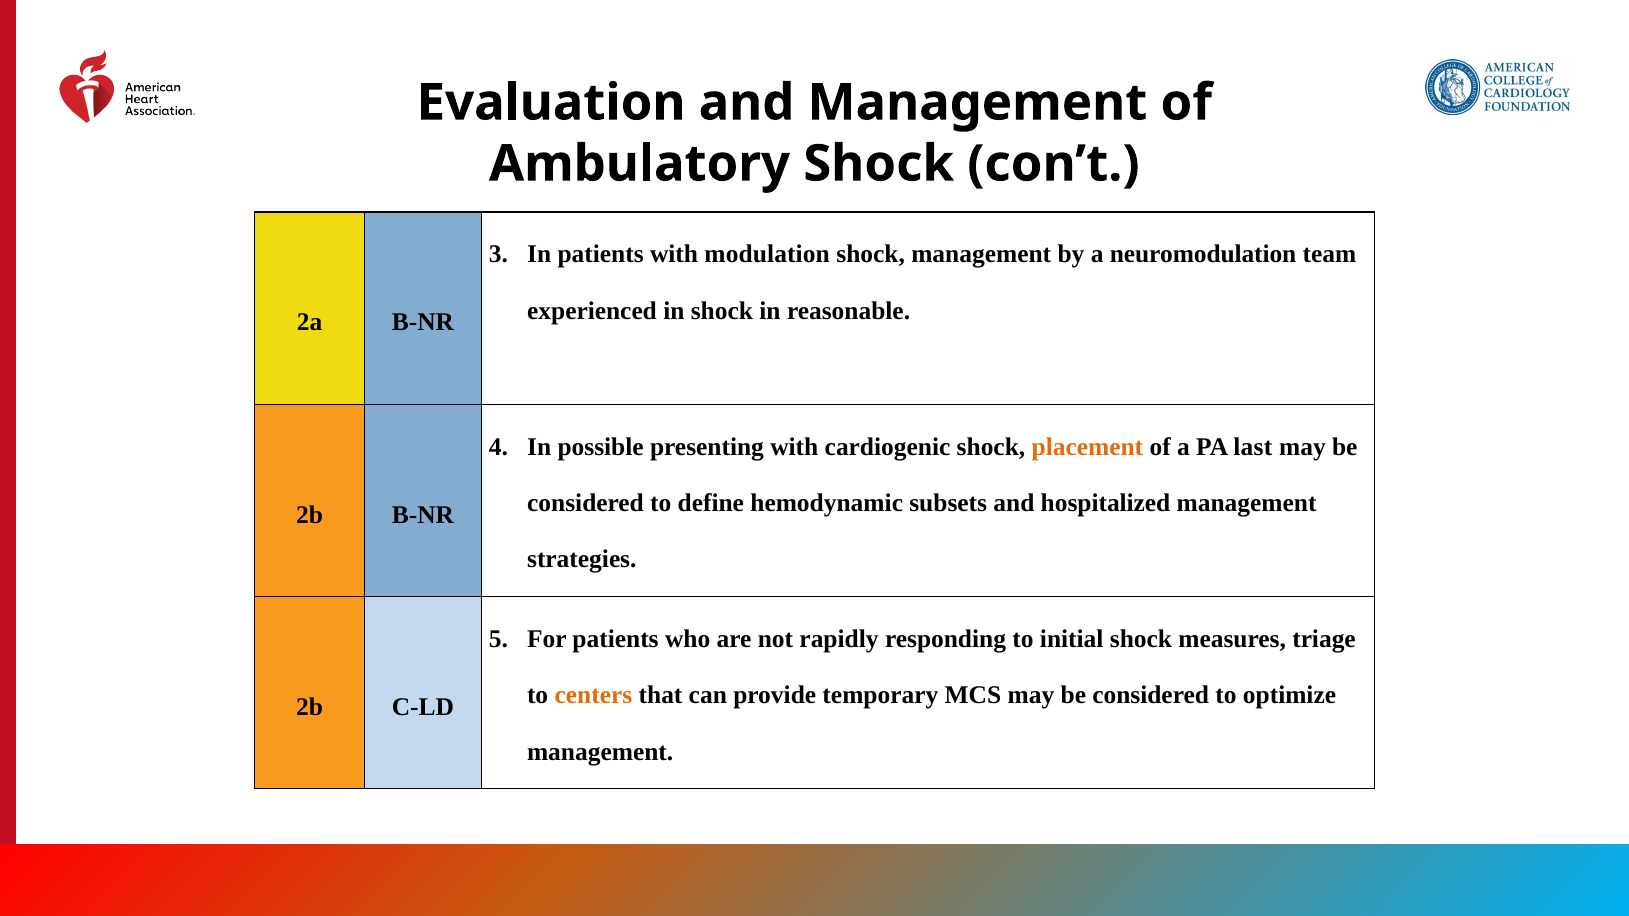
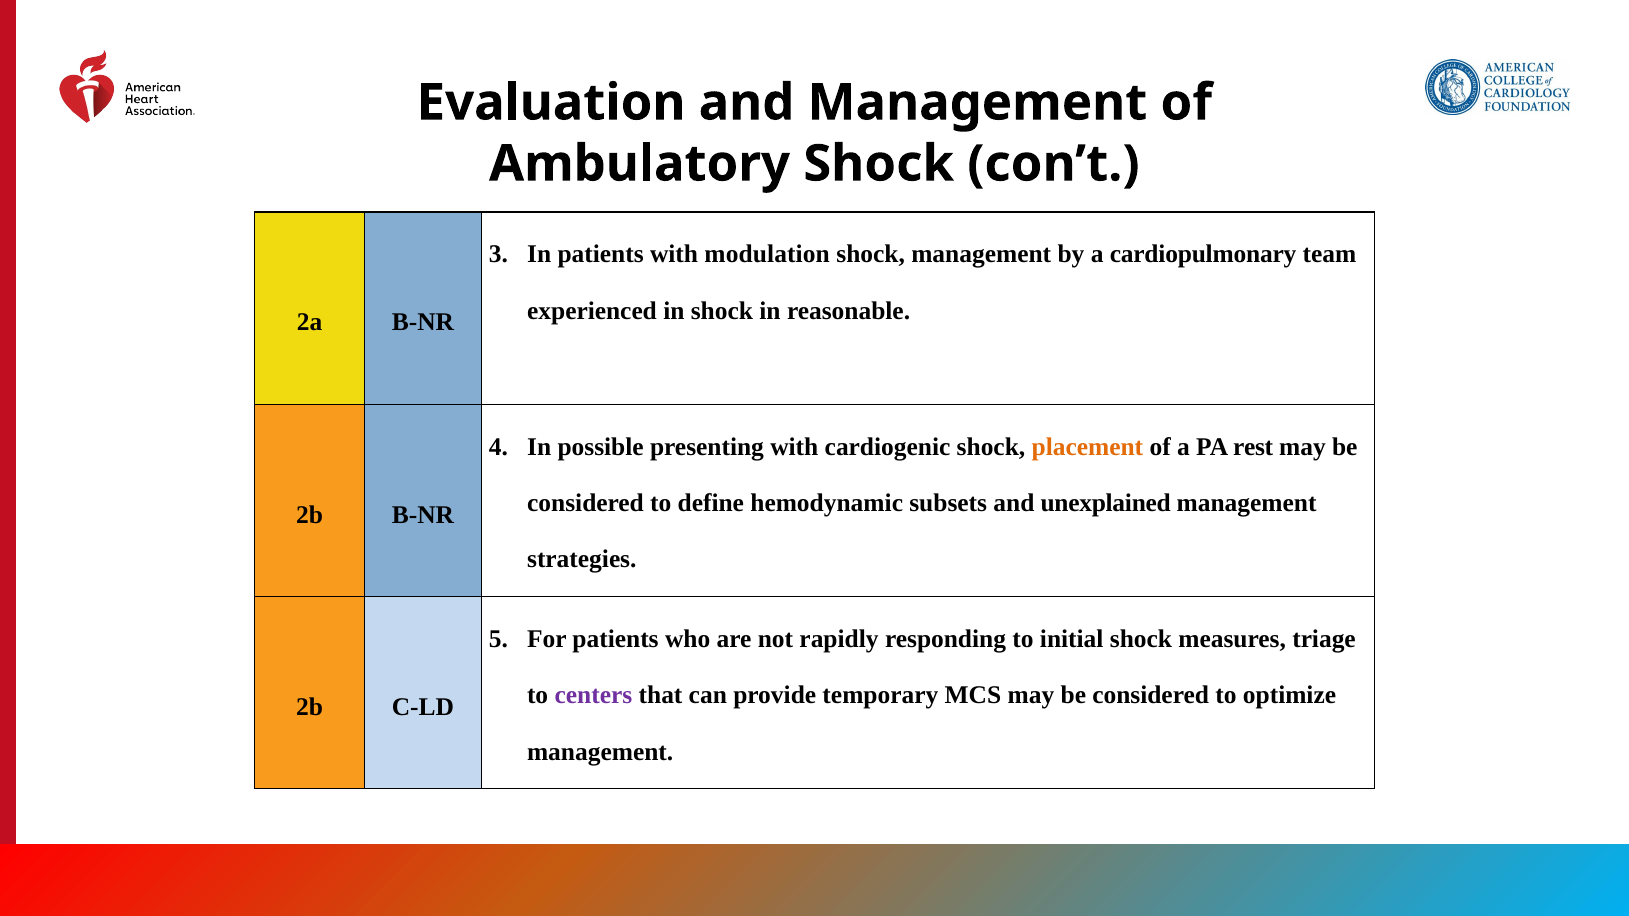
neuromodulation: neuromodulation -> cardiopulmonary
last: last -> rest
hospitalized: hospitalized -> unexplained
centers colour: orange -> purple
